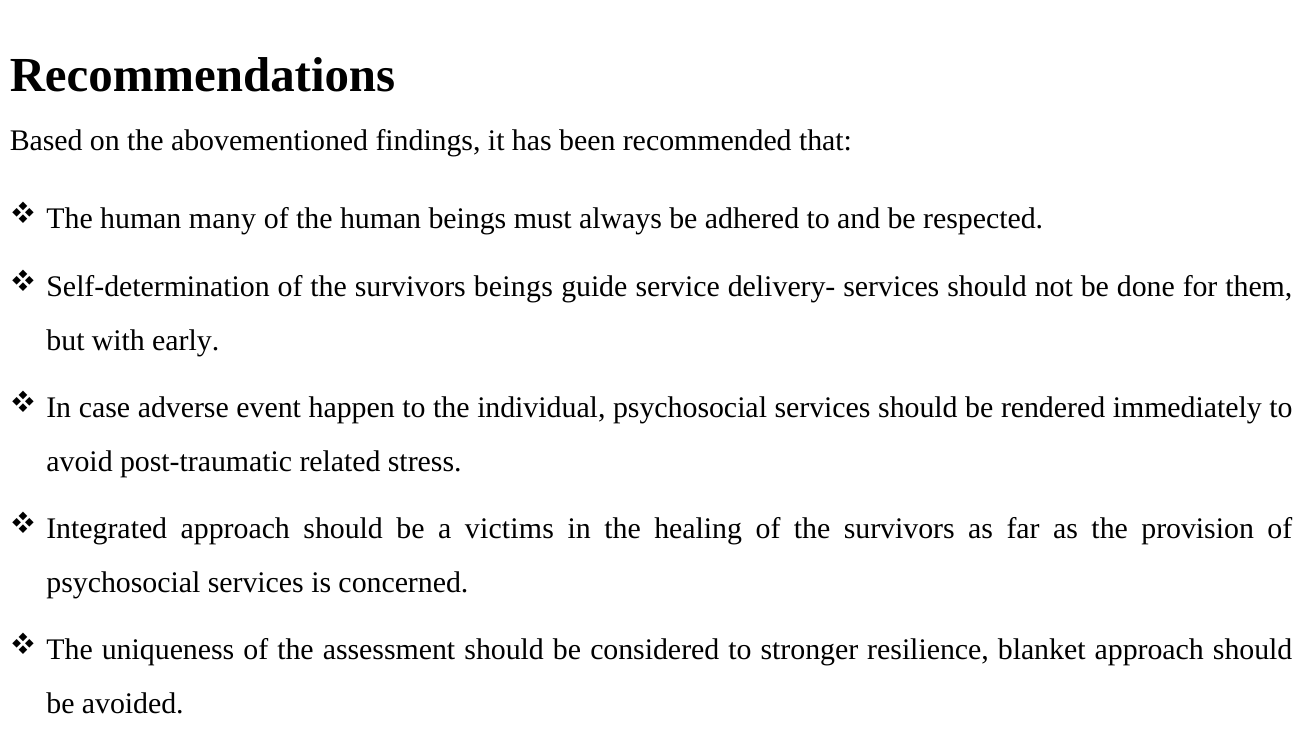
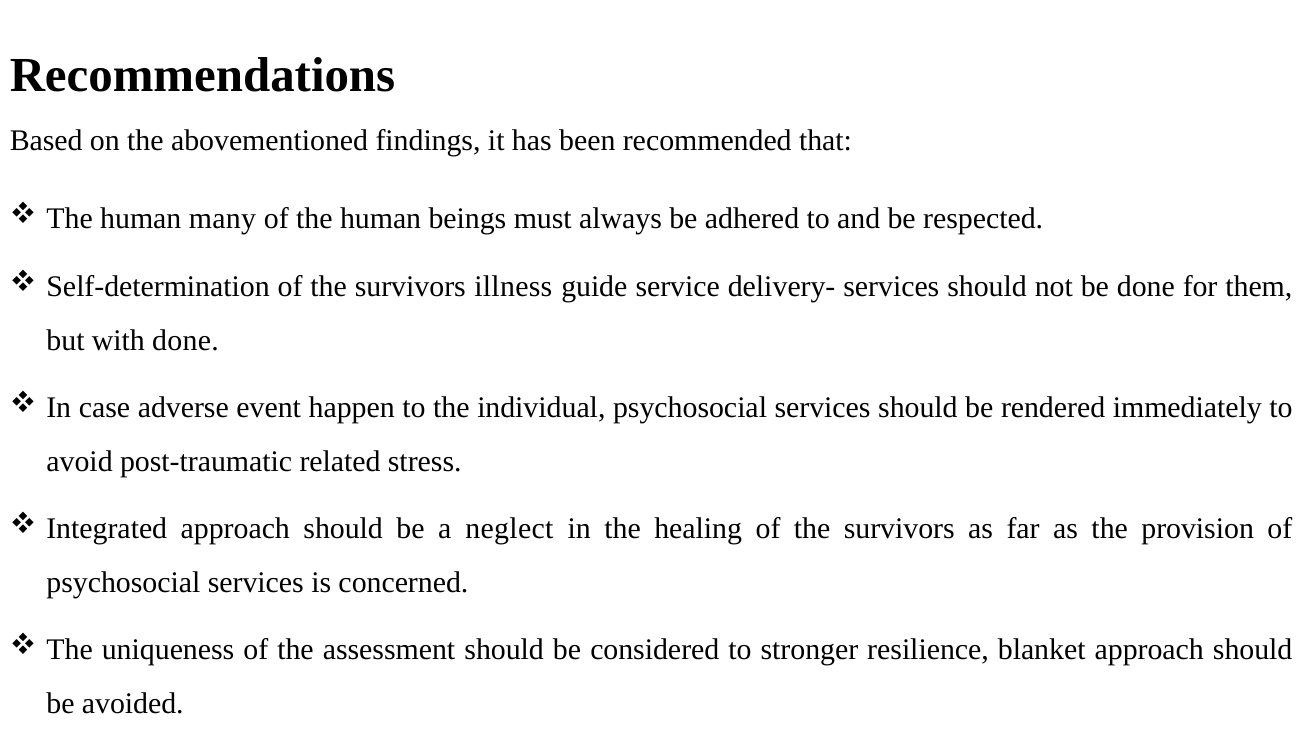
survivors beings: beings -> illness
with early: early -> done
victims: victims -> neglect
